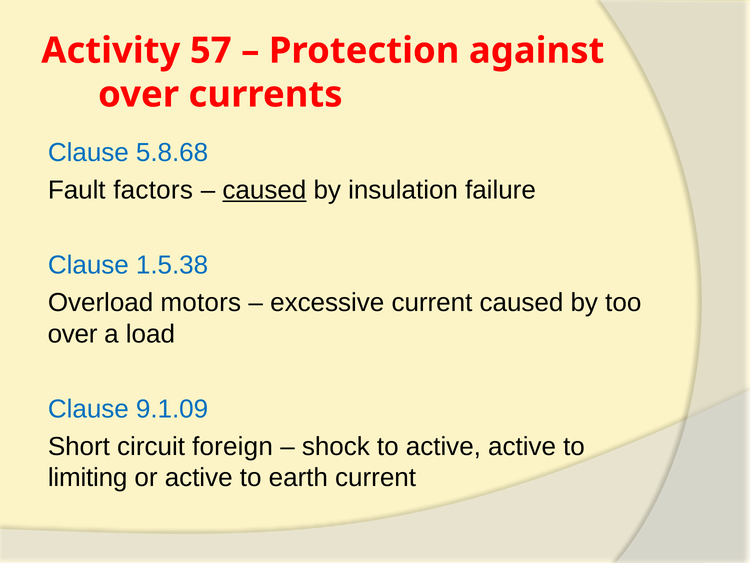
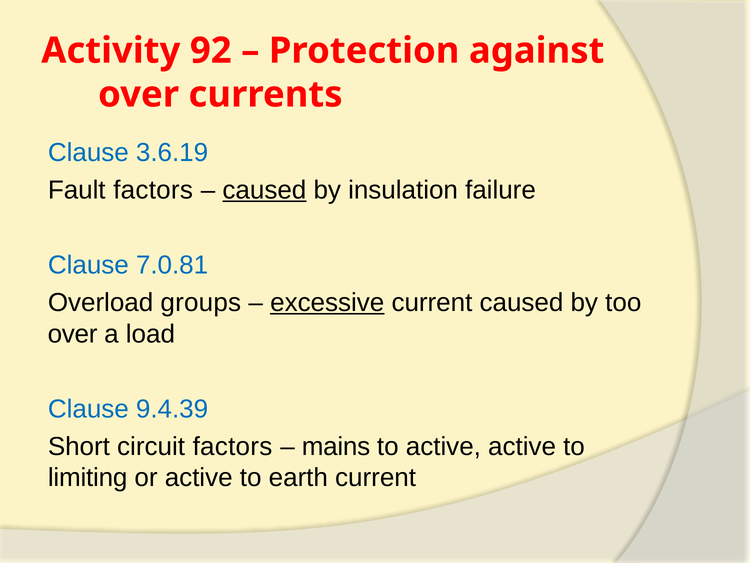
57: 57 -> 92
5.8.68: 5.8.68 -> 3.6.19
1.5.38: 1.5.38 -> 7.0.81
motors: motors -> groups
excessive underline: none -> present
9.1.09: 9.1.09 -> 9.4.39
circuit foreign: foreign -> factors
shock: shock -> mains
